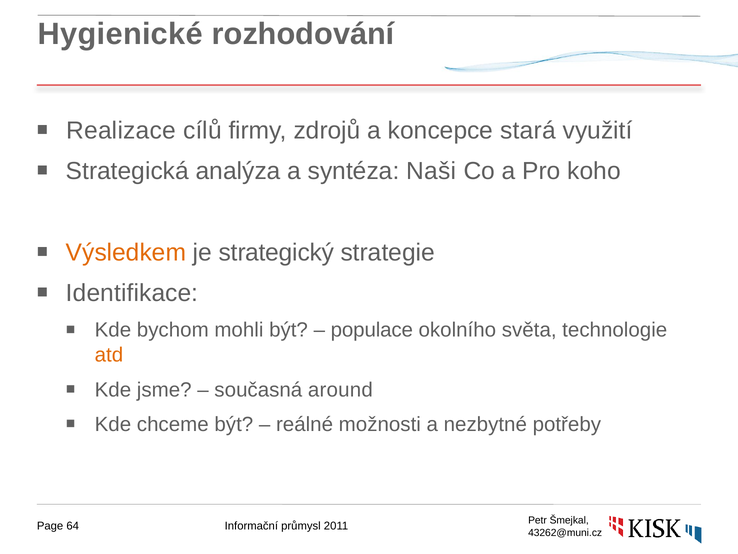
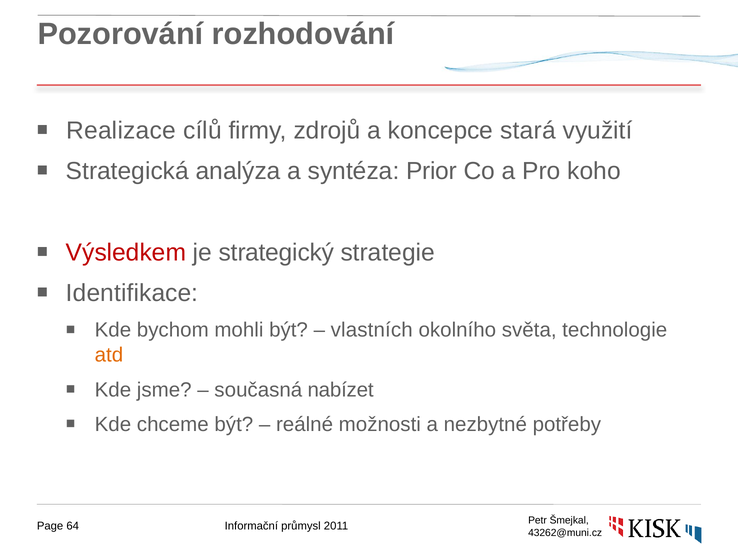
Hygienické: Hygienické -> Pozorování
Naši: Naši -> Prior
Výsledkem colour: orange -> red
populace: populace -> vlastních
around: around -> nabízet
